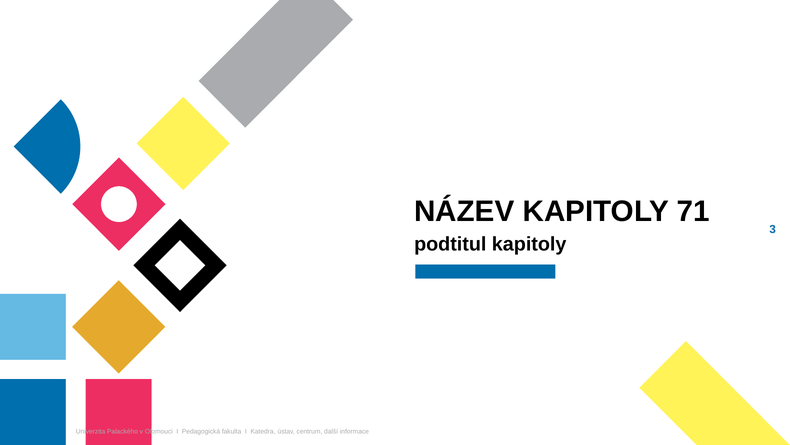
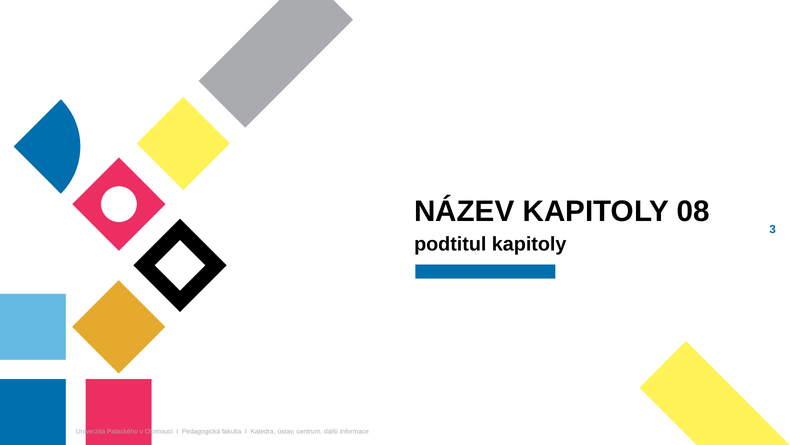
71: 71 -> 08
